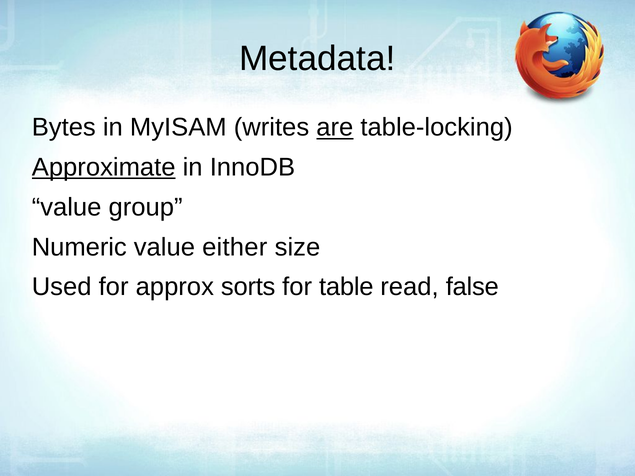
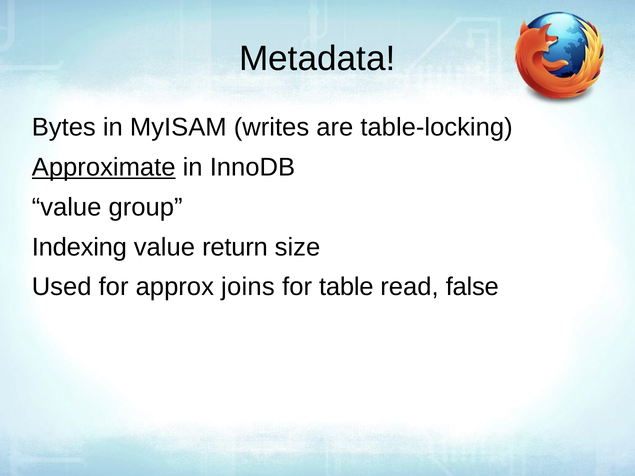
are underline: present -> none
Numeric: Numeric -> Indexing
either: either -> return
sorts: sorts -> joins
